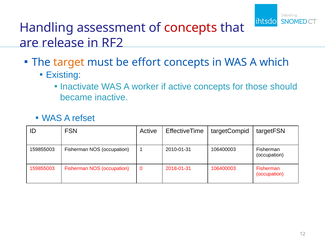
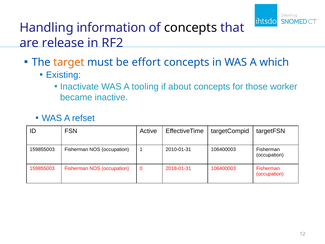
assessment: assessment -> information
concepts at (191, 28) colour: red -> black
worker: worker -> tooling
if active: active -> about
should: should -> worker
